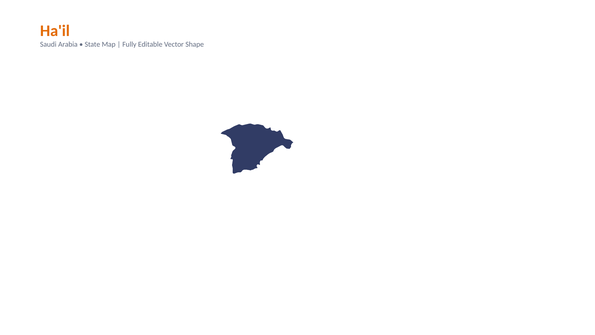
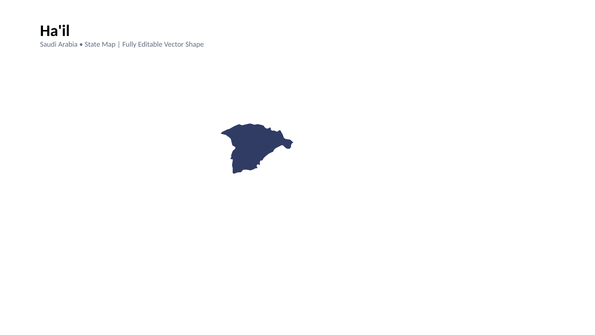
Ha'il colour: orange -> black
